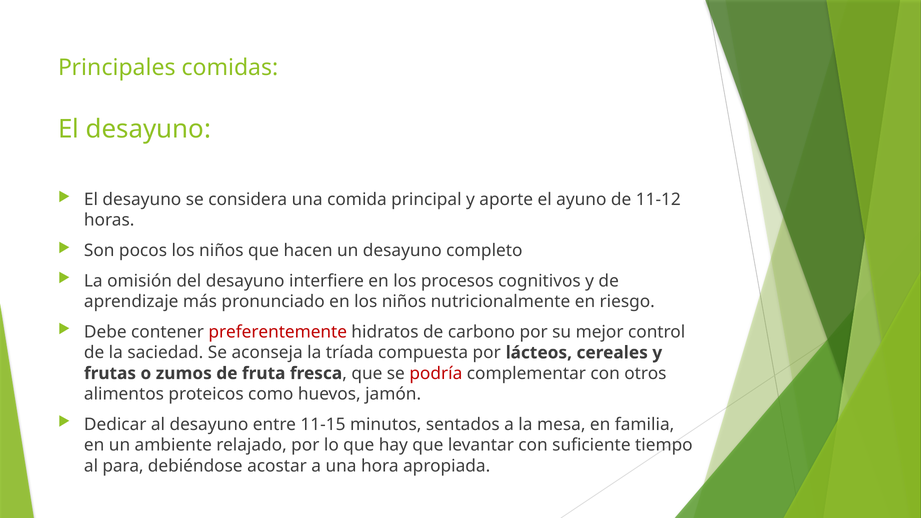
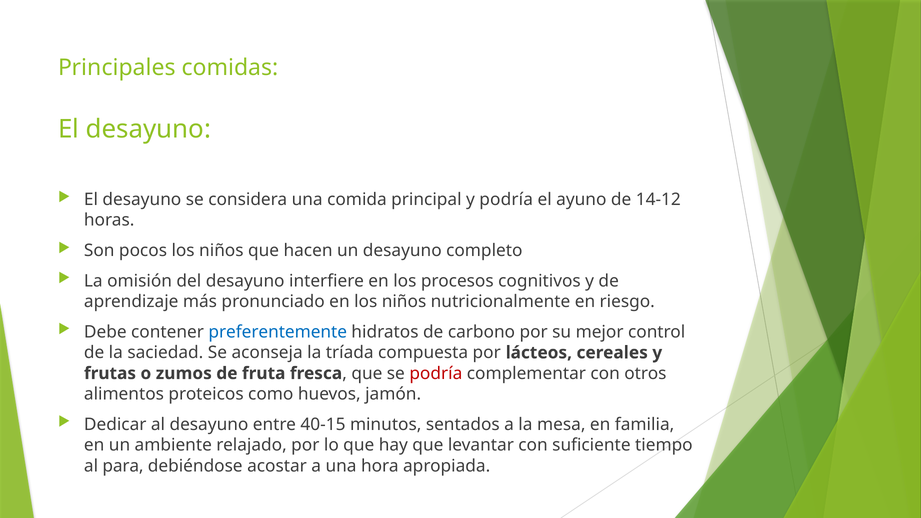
y aporte: aporte -> podría
11-12: 11-12 -> 14-12
preferentemente colour: red -> blue
11-15: 11-15 -> 40-15
